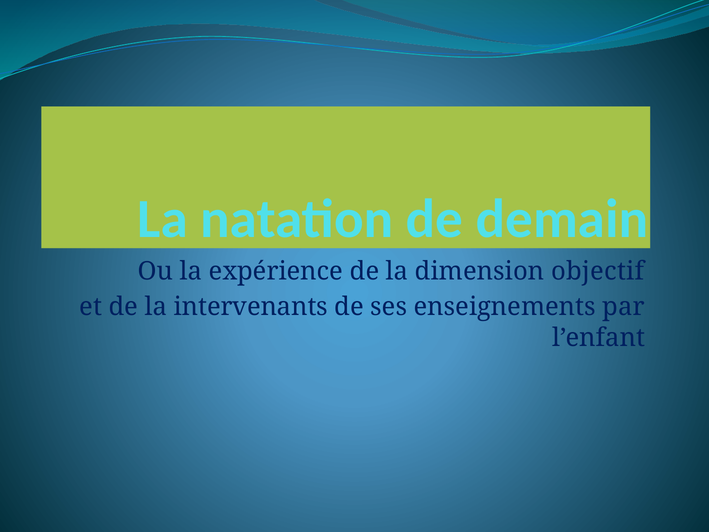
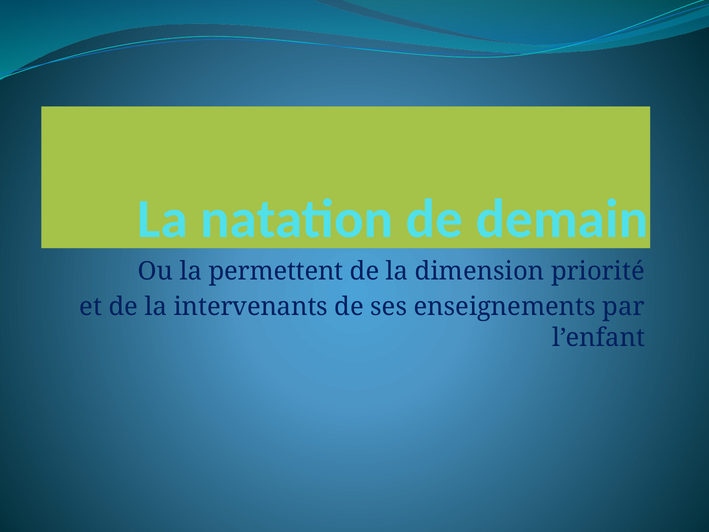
expérience: expérience -> permettent
objectif: objectif -> priorité
